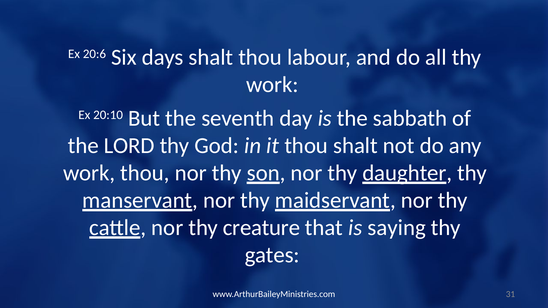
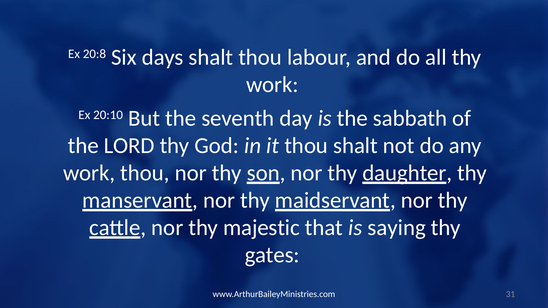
20:6: 20:6 -> 20:8
creature: creature -> majestic
